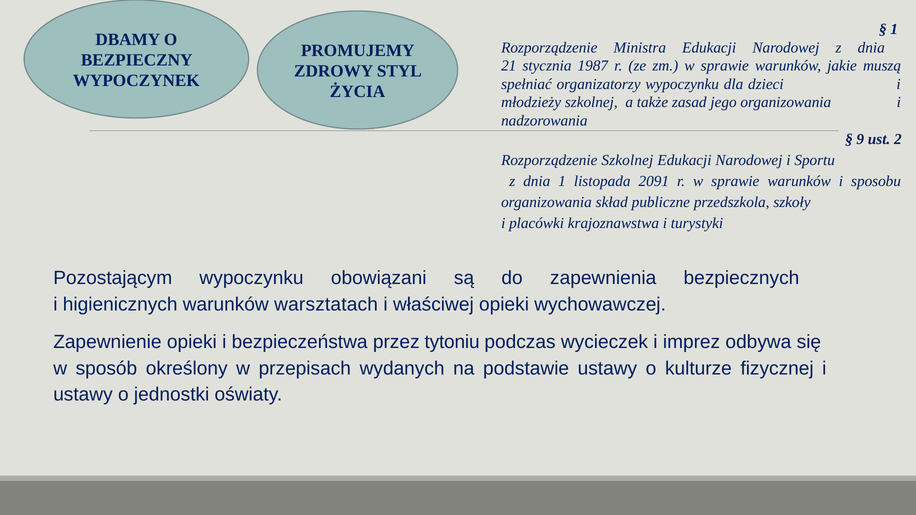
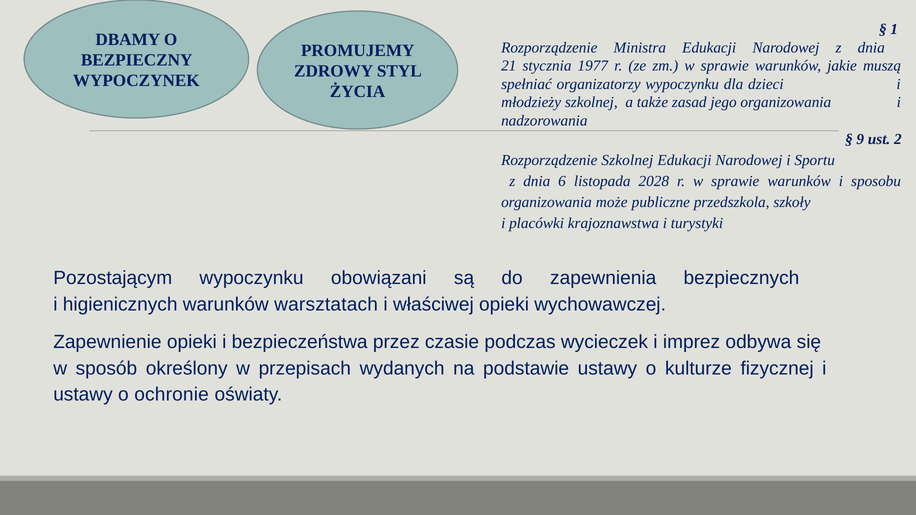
1987: 1987 -> 1977
dnia 1: 1 -> 6
2091: 2091 -> 2028
skład: skład -> może
tytoniu: tytoniu -> czasie
jednostki: jednostki -> ochronie
